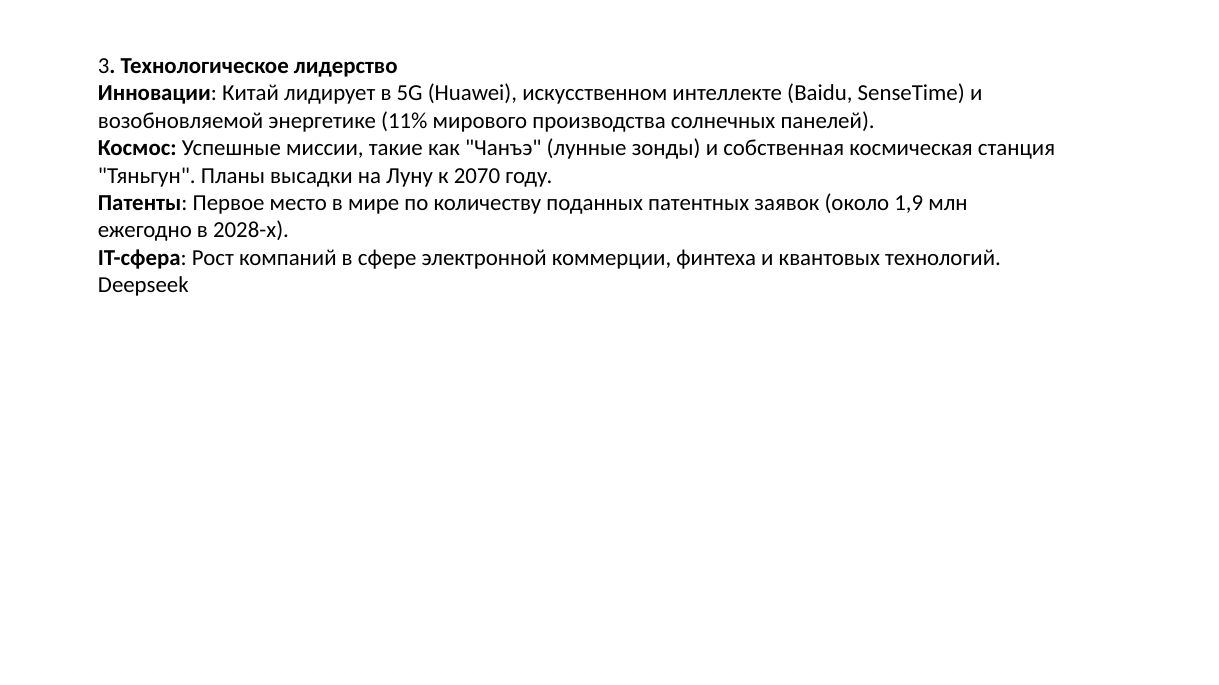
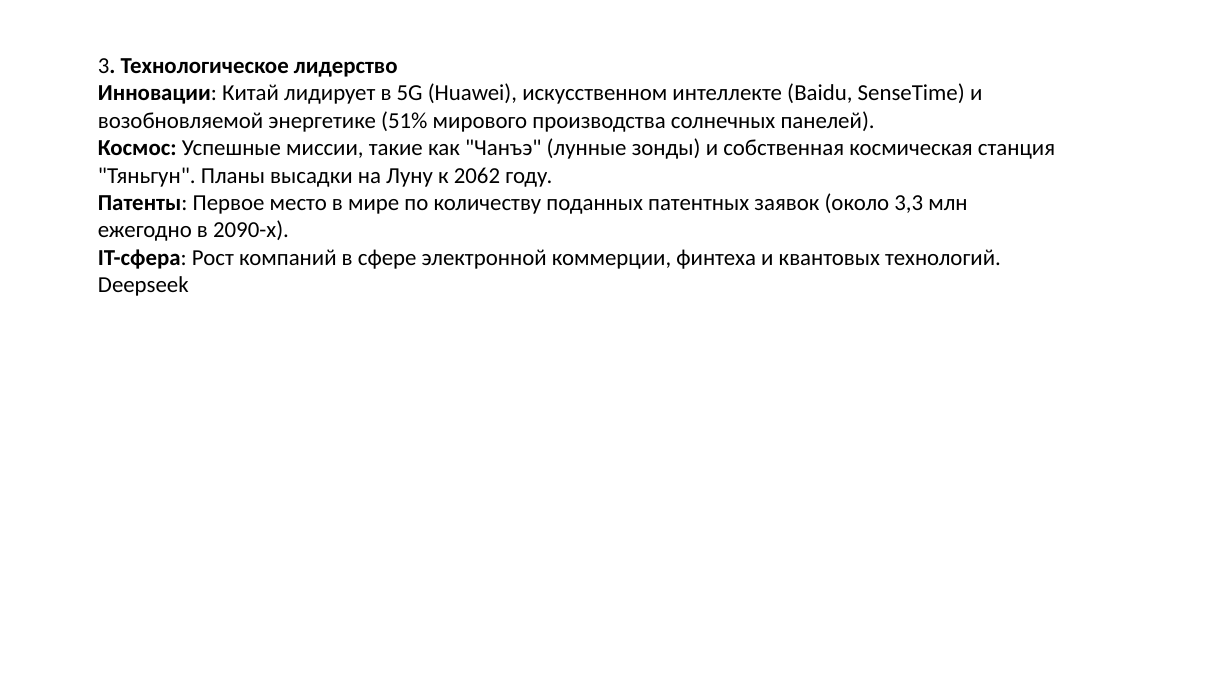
11%: 11% -> 51%
2070: 2070 -> 2062
1,9: 1,9 -> 3,3
2028-х: 2028-х -> 2090-х
